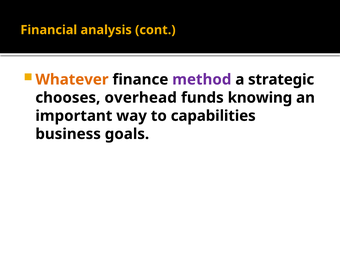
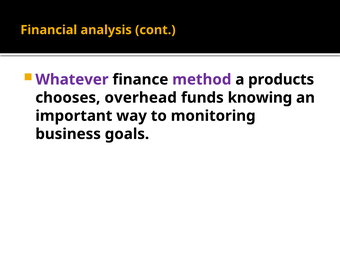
Whatever colour: orange -> purple
strategic: strategic -> products
capabilities: capabilities -> monitoring
